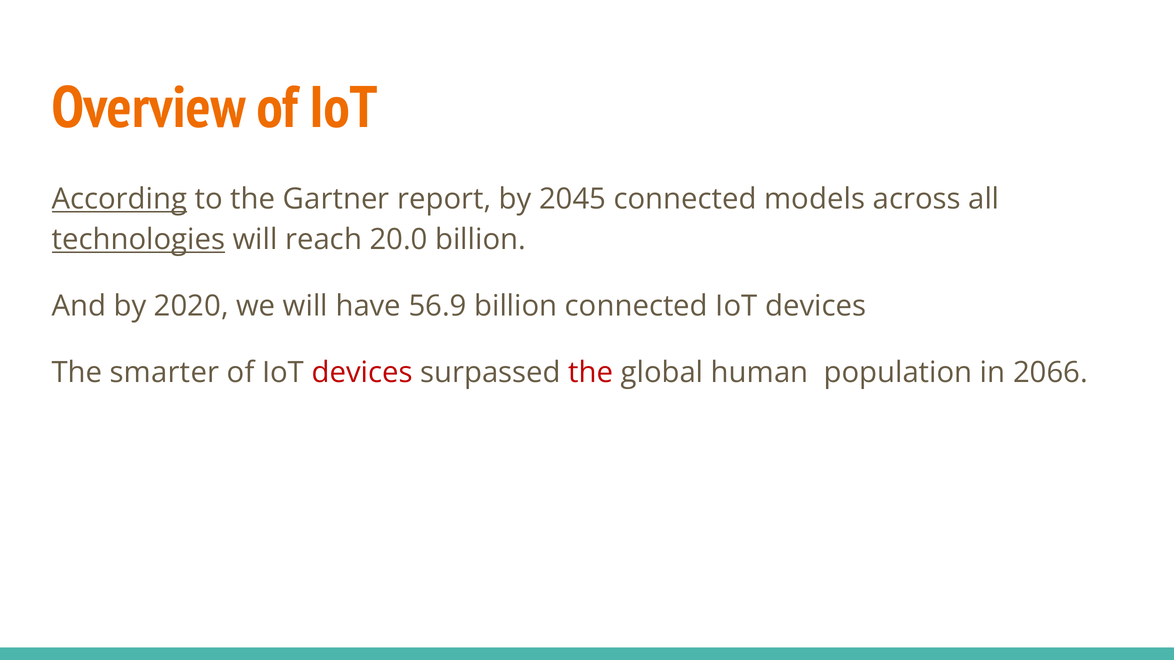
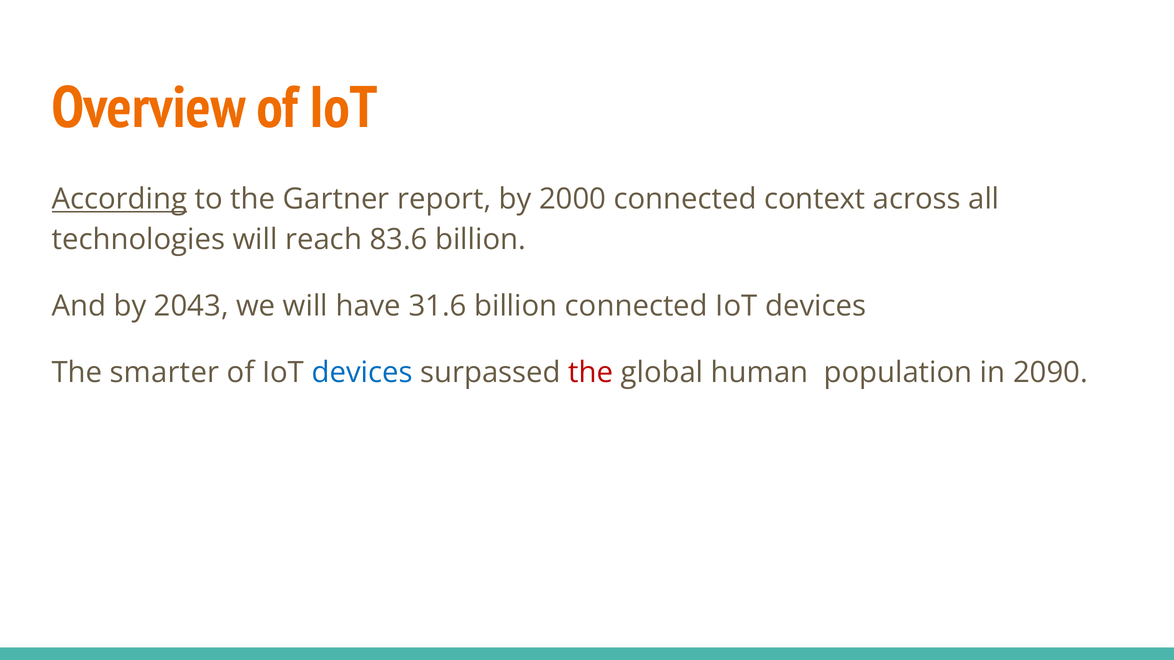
2045: 2045 -> 2000
models: models -> context
technologies underline: present -> none
20.0: 20.0 -> 83.6
2020: 2020 -> 2043
56.9: 56.9 -> 31.6
devices at (362, 373) colour: red -> blue
2066: 2066 -> 2090
